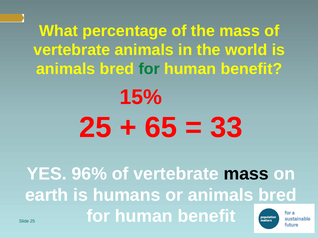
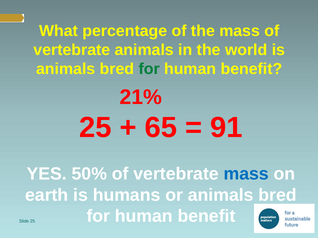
15%: 15% -> 21%
33: 33 -> 91
96%: 96% -> 50%
mass at (246, 174) colour: black -> blue
